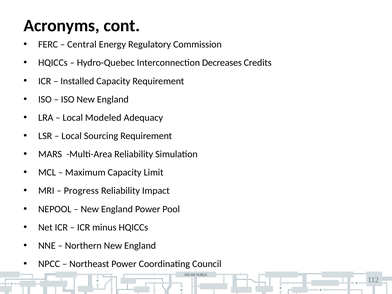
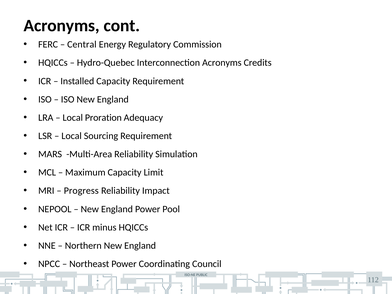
Interconnection Decreases: Decreases -> Acronyms
Modeled: Modeled -> Proration
